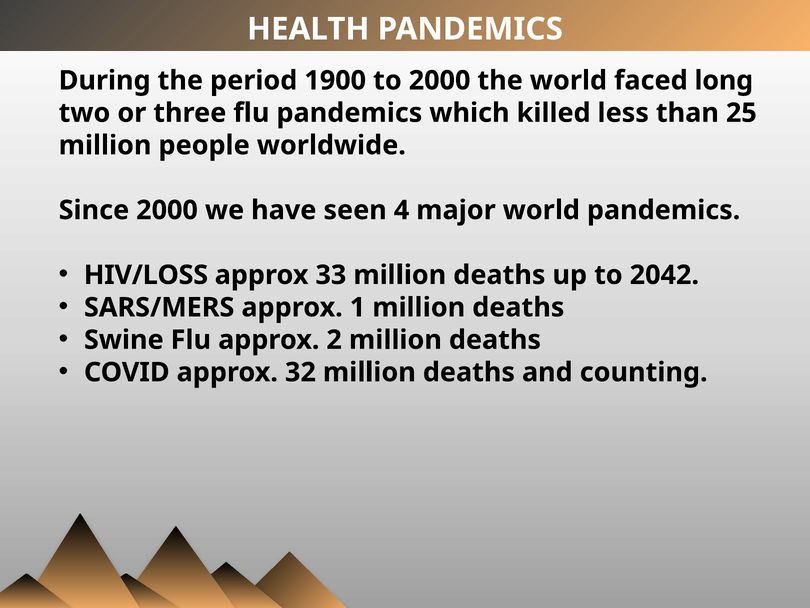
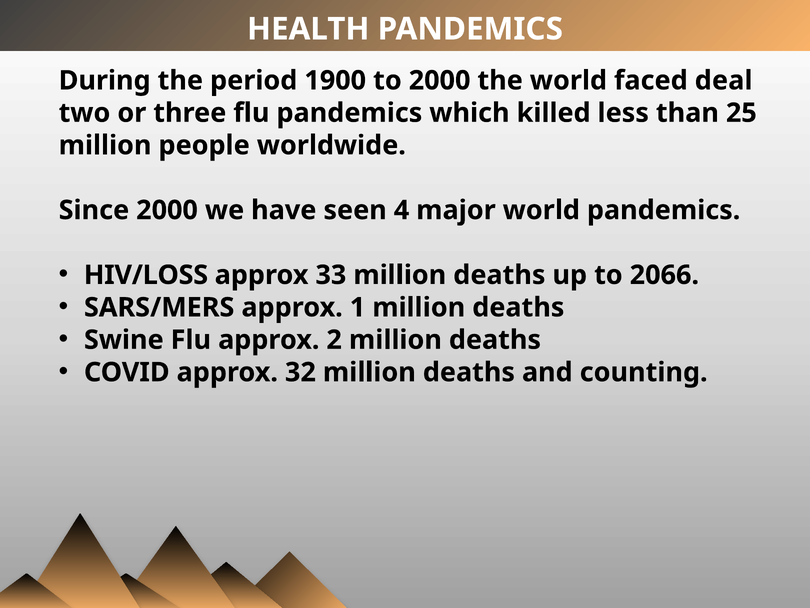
long: long -> deal
2042: 2042 -> 2066
